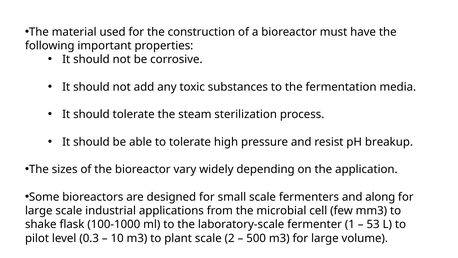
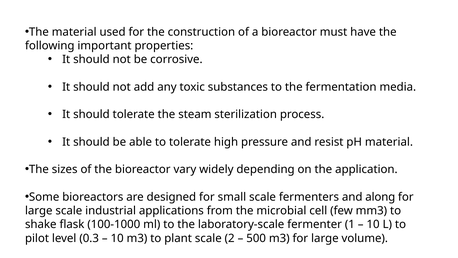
pH breakup: breakup -> material
53 at (373, 224): 53 -> 10
